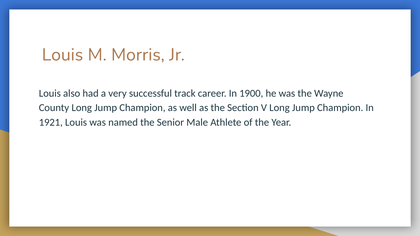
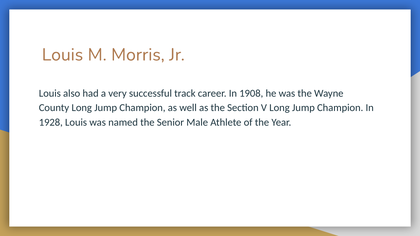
1900: 1900 -> 1908
1921: 1921 -> 1928
